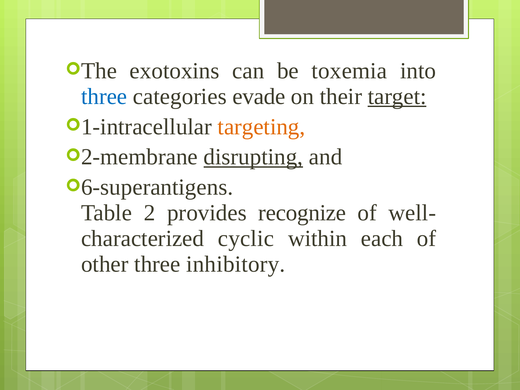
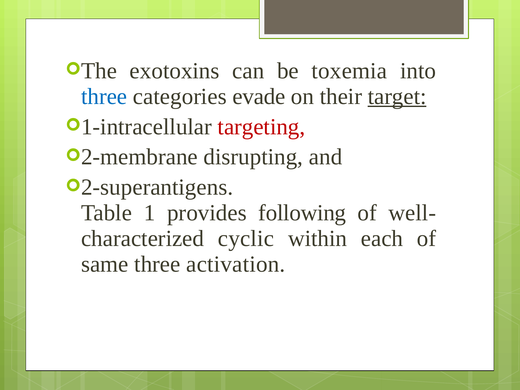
targeting colour: orange -> red
disrupting underline: present -> none
6-superantigens: 6-superantigens -> 2-superantigens
2: 2 -> 1
recognize: recognize -> following
other: other -> same
inhibitory: inhibitory -> activation
